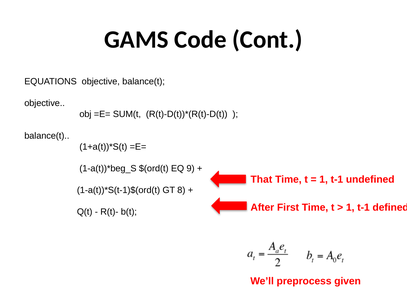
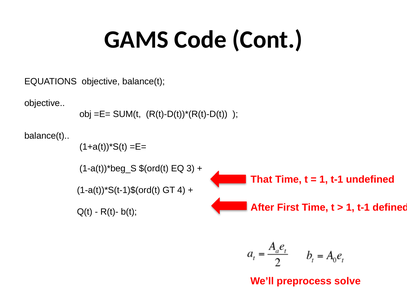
9: 9 -> 3
8: 8 -> 4
given: given -> solve
